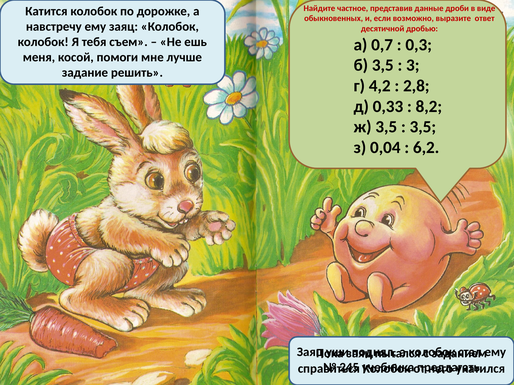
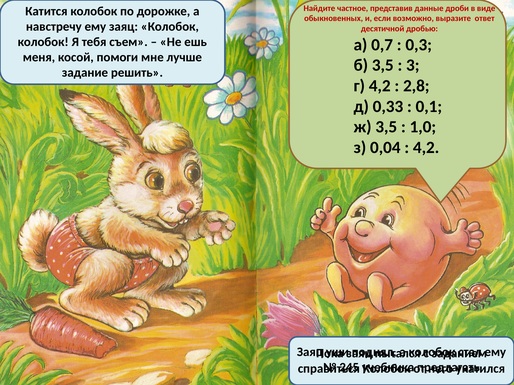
8,2: 8,2 -> 0,1
3,5 at (423, 127): 3,5 -> 1,0
6,2 at (426, 148): 6,2 -> 4,2
